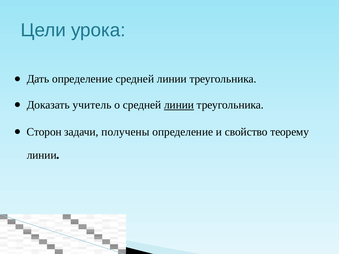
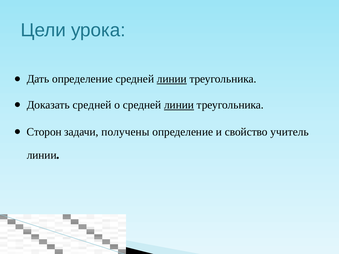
линии at (172, 79) underline: none -> present
Доказать учитель: учитель -> средней
теорему: теорему -> учитель
